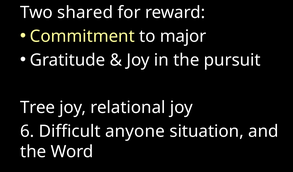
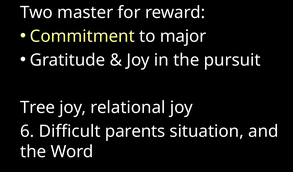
shared: shared -> master
anyone: anyone -> parents
